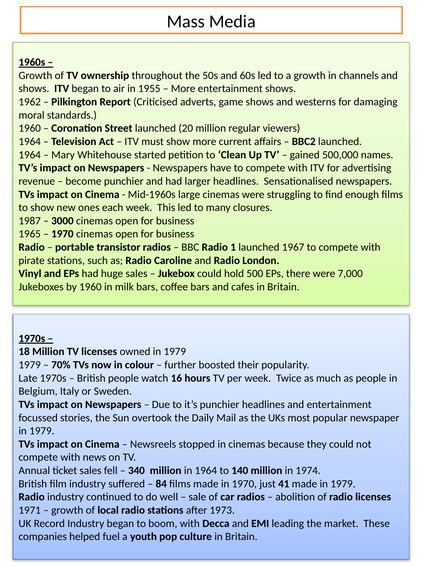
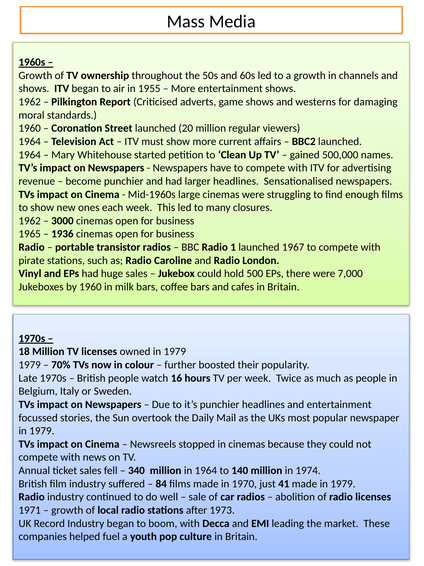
1987 at (30, 221): 1987 -> 1962
1970 at (62, 234): 1970 -> 1936
